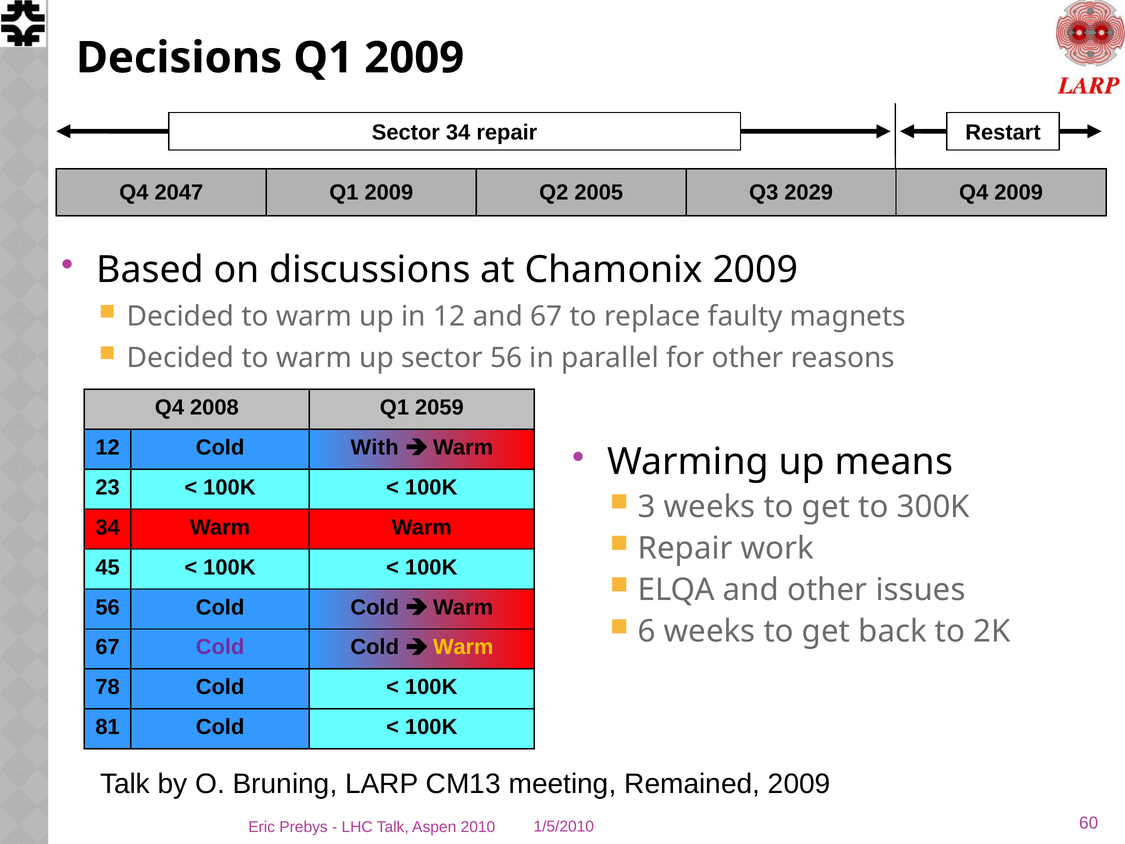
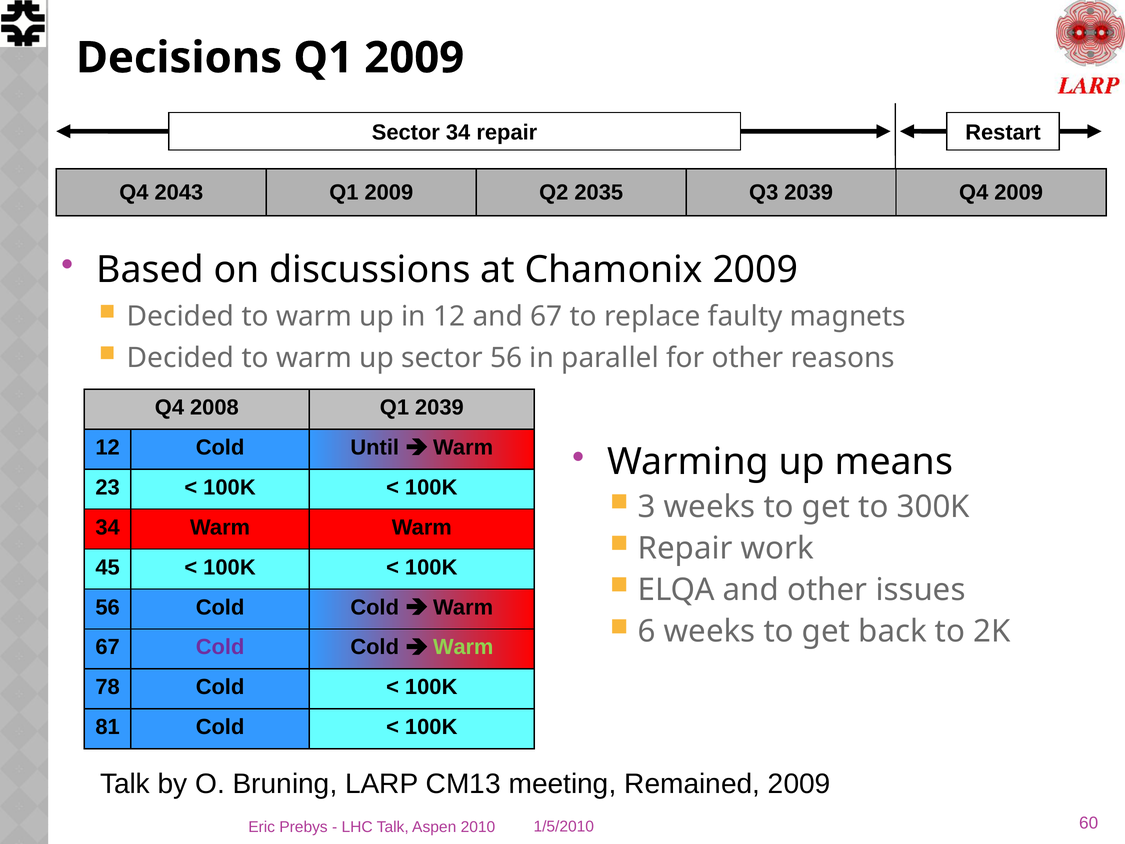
2047: 2047 -> 2043
2005: 2005 -> 2035
Q3 2029: 2029 -> 2039
Q1 2059: 2059 -> 2039
With: With -> Until
Warm at (463, 647) colour: yellow -> light green
